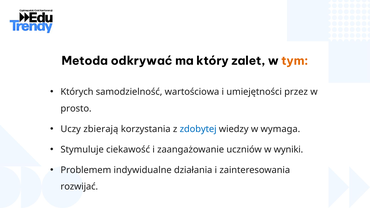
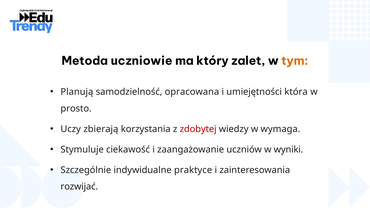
odkrywać: odkrywać -> uczniowie
Których: Których -> Planują
wartościowa: wartościowa -> opracowana
przez: przez -> która
zdobytej colour: blue -> red
Problemem: Problemem -> Szczególnie
działania: działania -> praktyce
